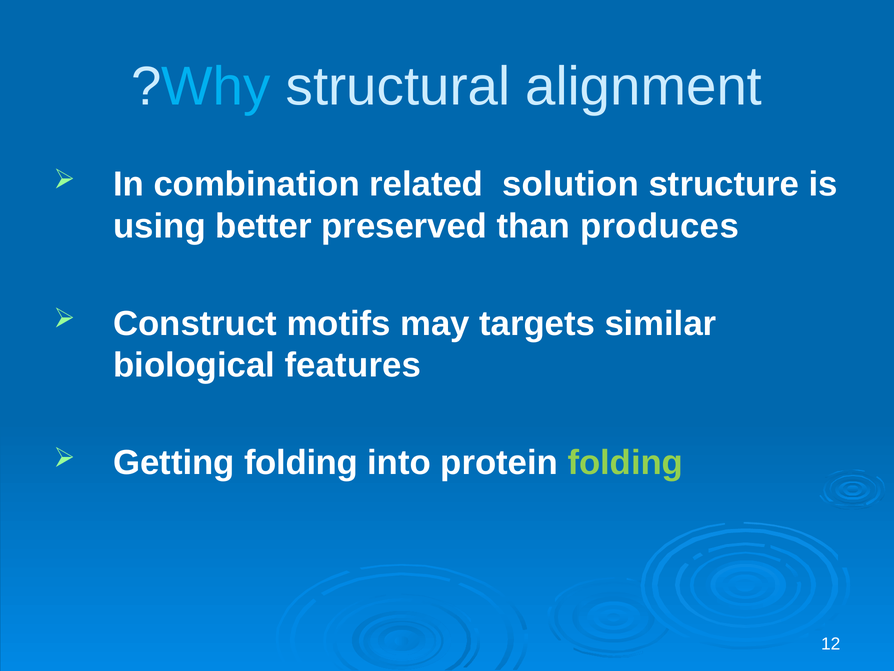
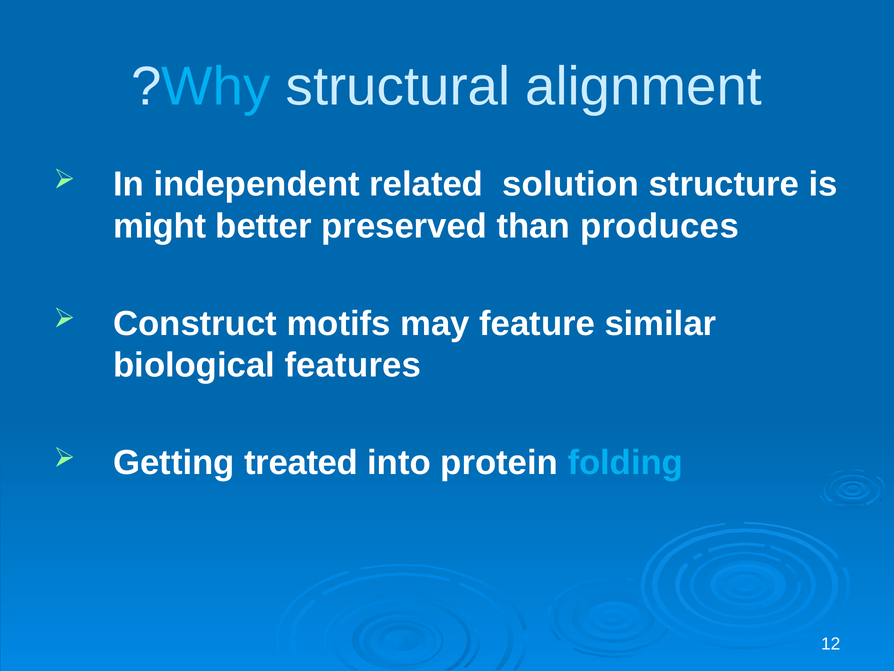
combination: combination -> independent
using: using -> might
targets: targets -> feature
Getting folding: folding -> treated
folding at (625, 463) colour: light green -> light blue
